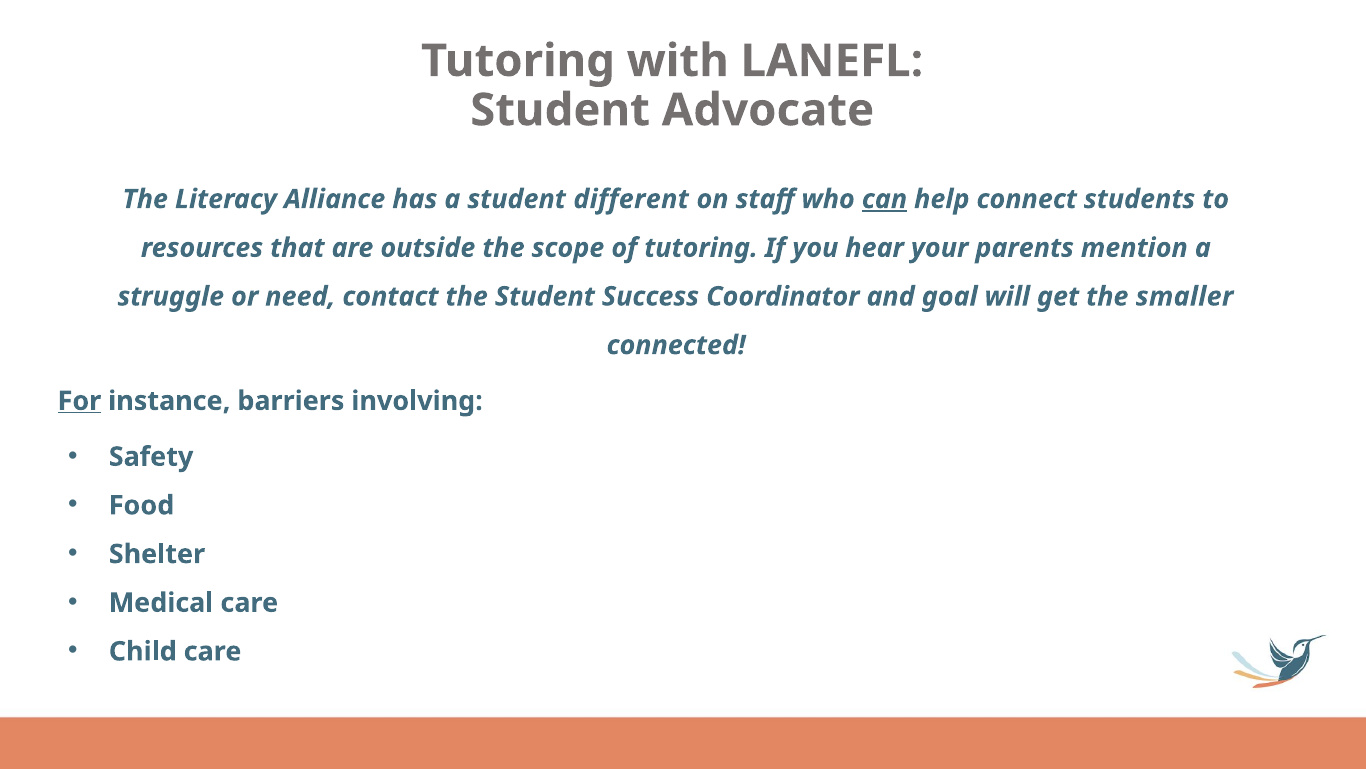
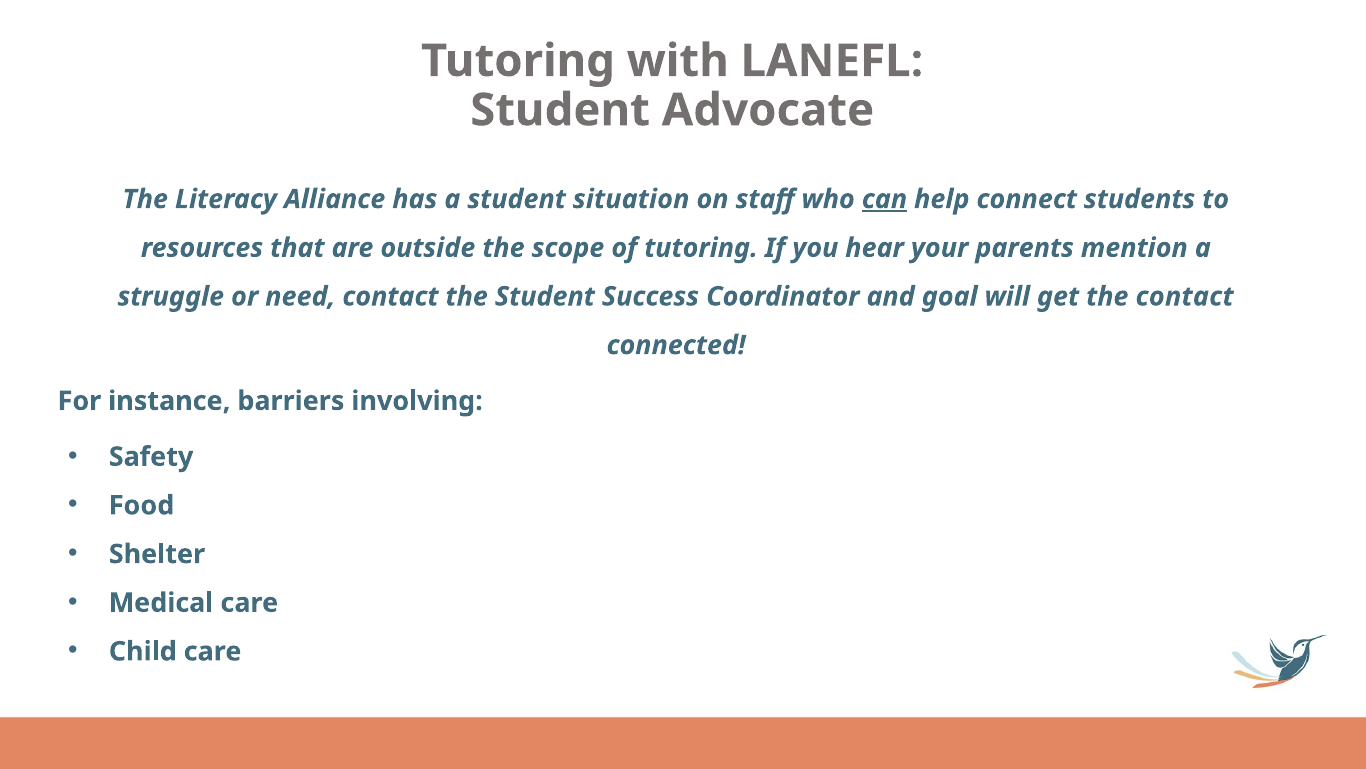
different: different -> situation
the smaller: smaller -> contact
For underline: present -> none
